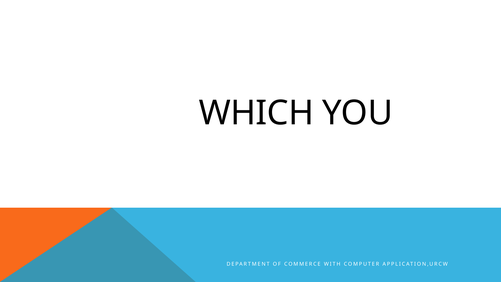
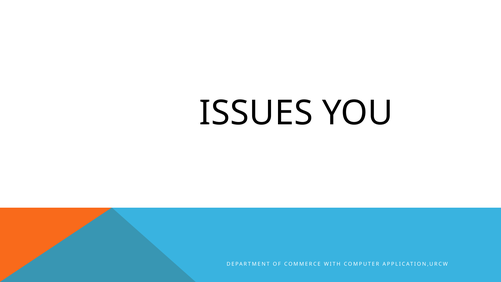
WHICH: WHICH -> ISSUES
